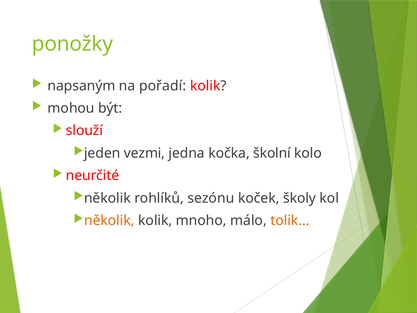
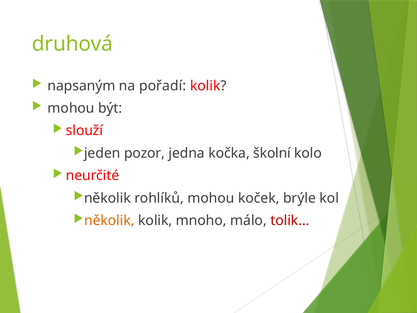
ponožky: ponožky -> druhová
vezmi: vezmi -> pozor
rohlíků sezónu: sezónu -> mohou
školy: školy -> brýle
tolik… colour: orange -> red
